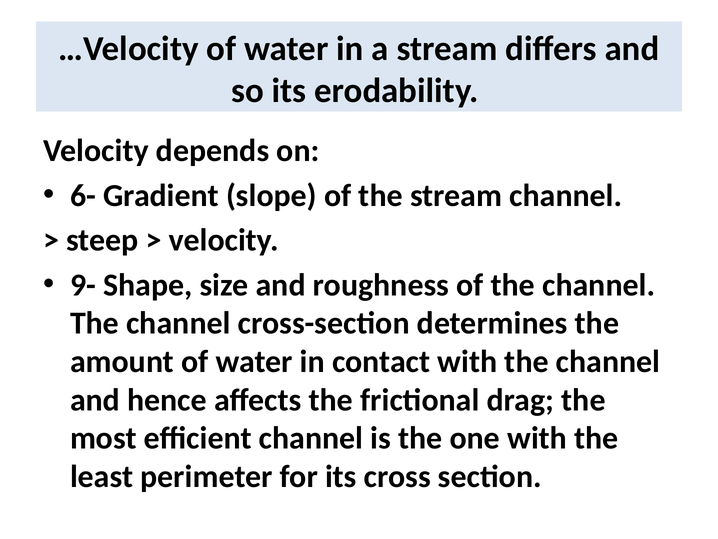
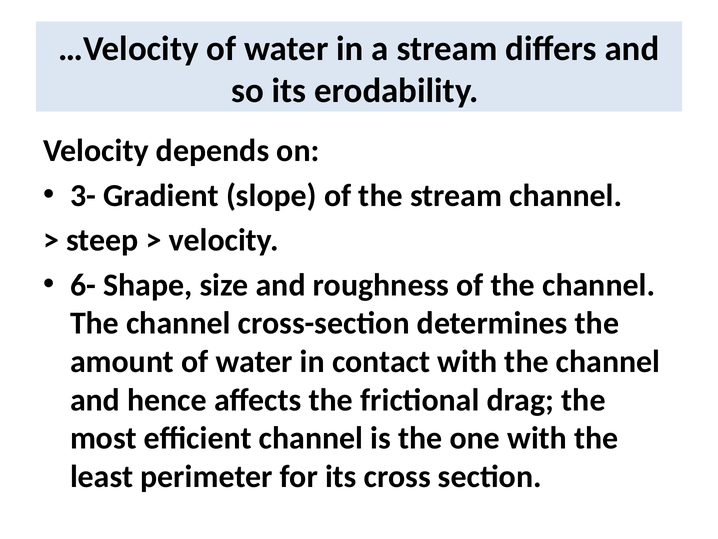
6-: 6- -> 3-
9-: 9- -> 6-
